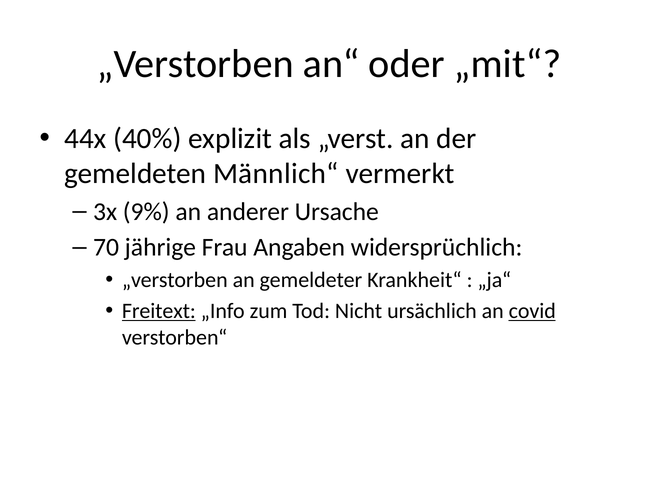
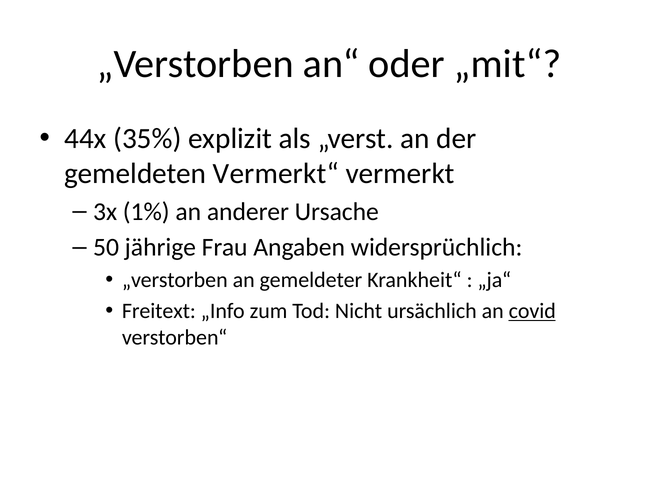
40%: 40% -> 35%
Männlich“: Männlich“ -> Vermerkt“
9%: 9% -> 1%
70: 70 -> 50
Freitext underline: present -> none
